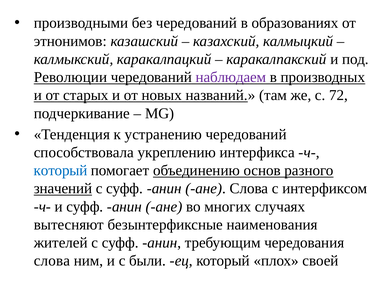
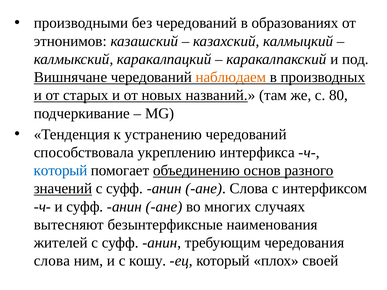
Революции: Революции -> Вишнячане
наблюдаем colour: purple -> orange
72: 72 -> 80
были: были -> кошу
